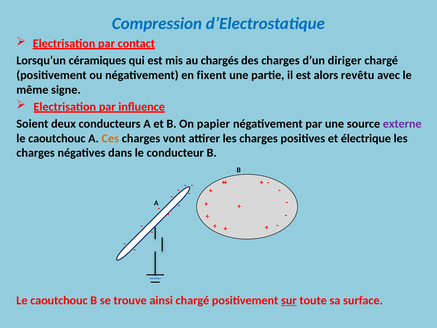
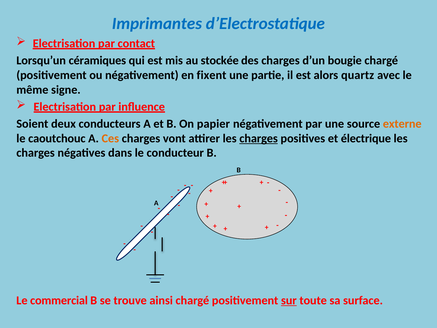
Compression: Compression -> Imprimantes
chargés: chargés -> stockée
diriger: diriger -> bougie
revêtu: revêtu -> quartz
externe colour: purple -> orange
charges at (259, 138) underline: none -> present
caoutchouc at (59, 300): caoutchouc -> commercial
